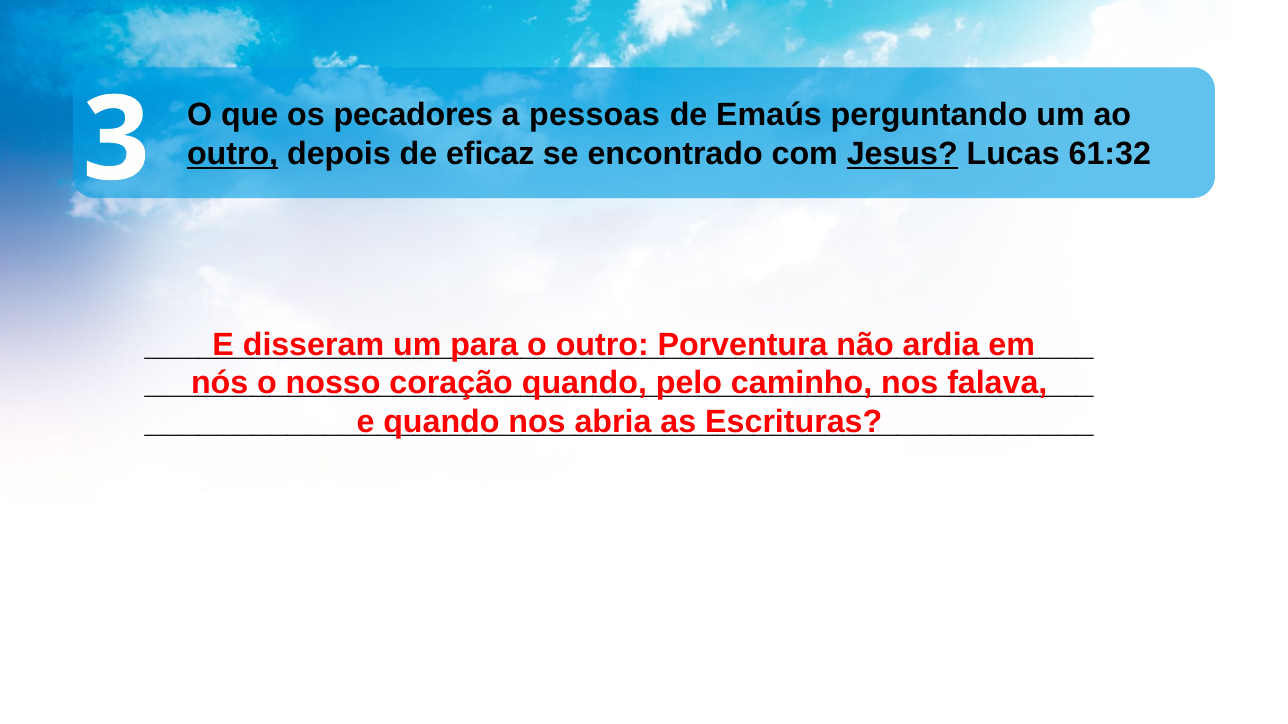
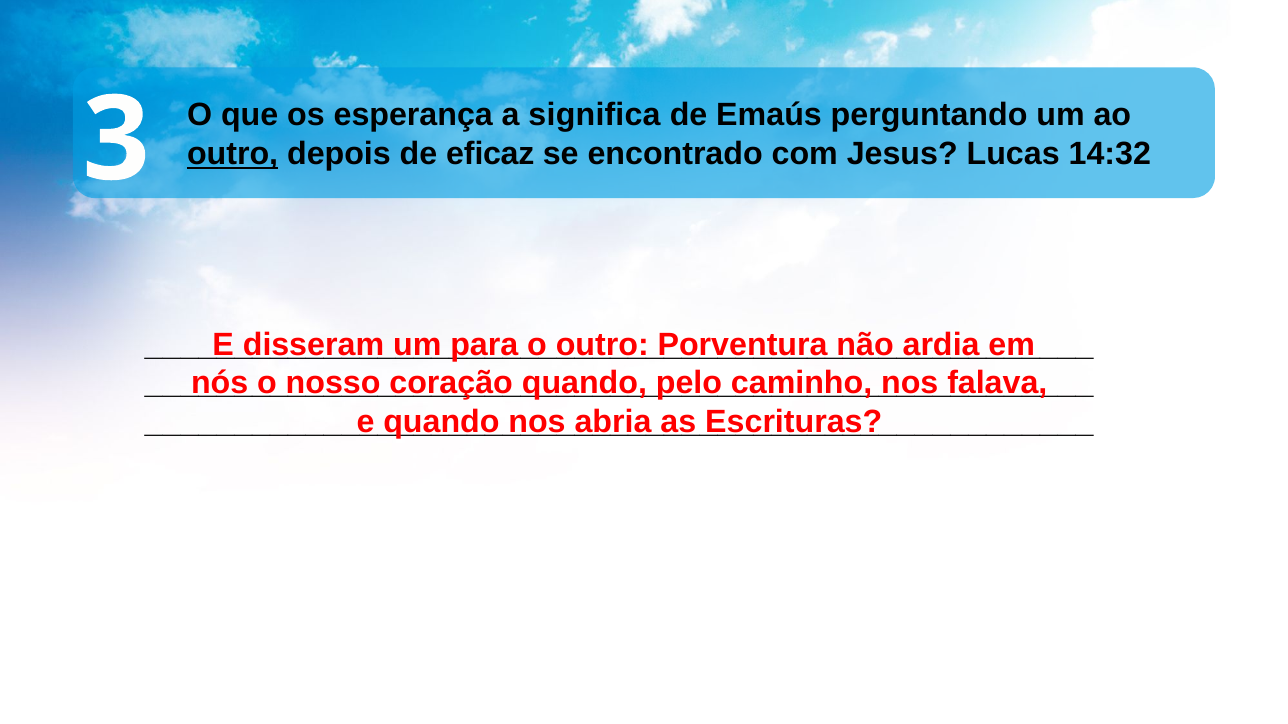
pecadores: pecadores -> esperança
pessoas: pessoas -> signiﬁca
Jesus underline: present -> none
61:32: 61:32 -> 14:32
